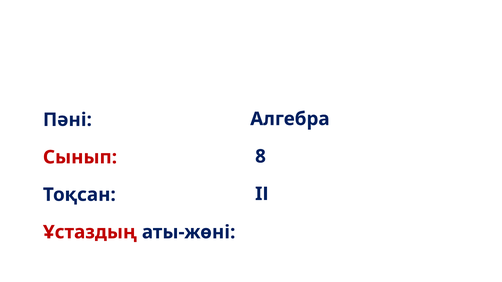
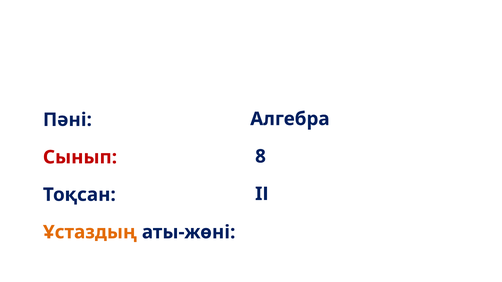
Ұстаздың colour: red -> orange
